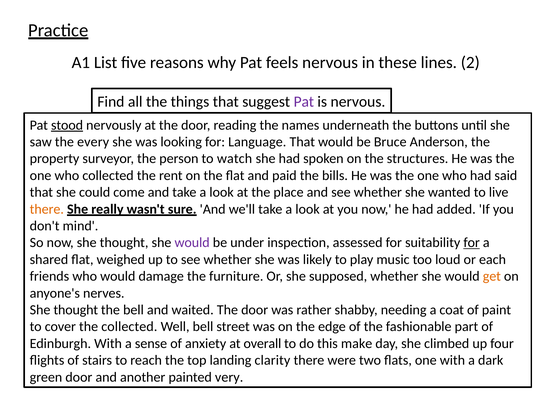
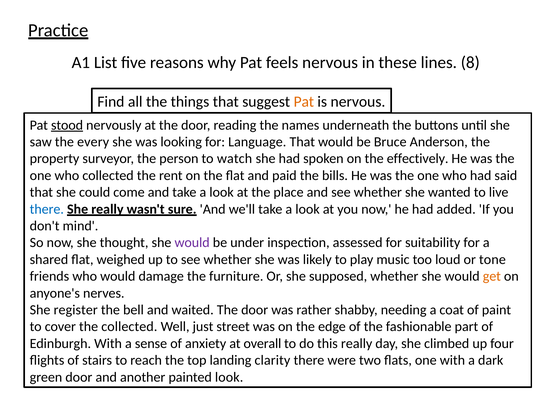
2: 2 -> 8
Pat at (304, 102) colour: purple -> orange
structures: structures -> effectively
there at (47, 209) colour: orange -> blue
for at (472, 243) underline: present -> none
each: each -> tone
thought at (76, 310): thought -> register
Well bell: bell -> just
this make: make -> really
painted very: very -> look
